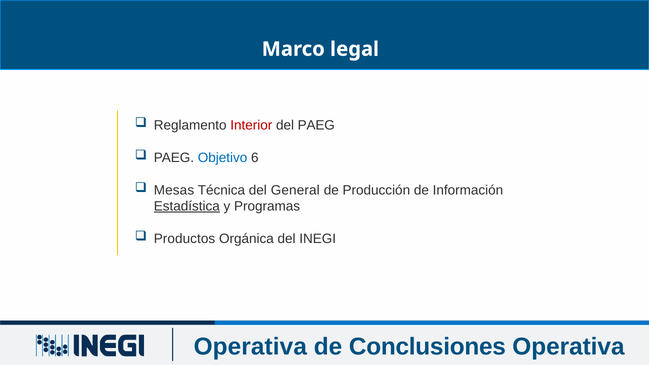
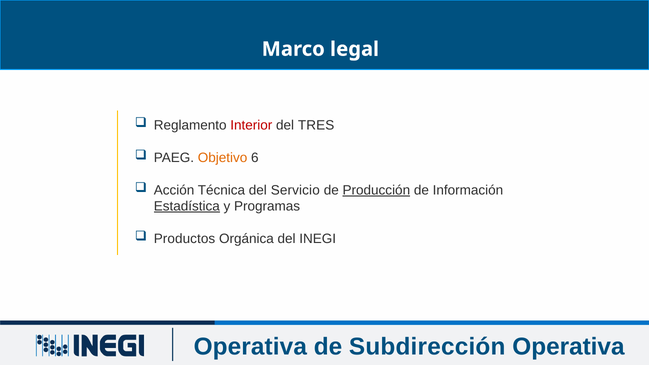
del PAEG: PAEG -> TRES
Objetivo colour: blue -> orange
Mesas: Mesas -> Acción
General: General -> Servicio
Producción underline: none -> present
Conclusiones: Conclusiones -> Subdirección
